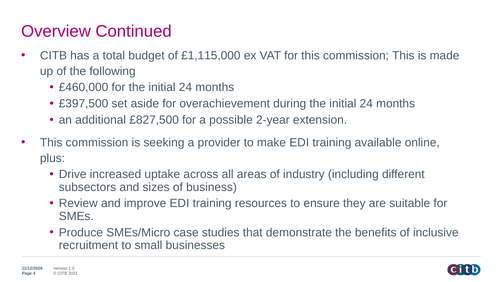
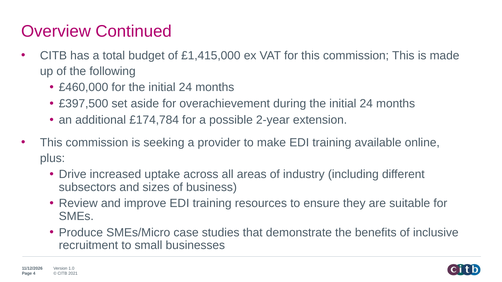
£1,115,000: £1,115,000 -> £1,415,000
£827,500: £827,500 -> £174,784
